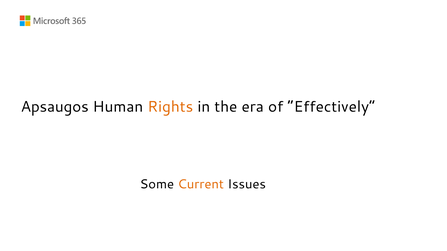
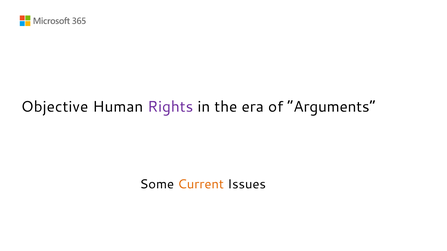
Apsaugos: Apsaugos -> Objective
Rights colour: orange -> purple
Effectively: Effectively -> Arguments
